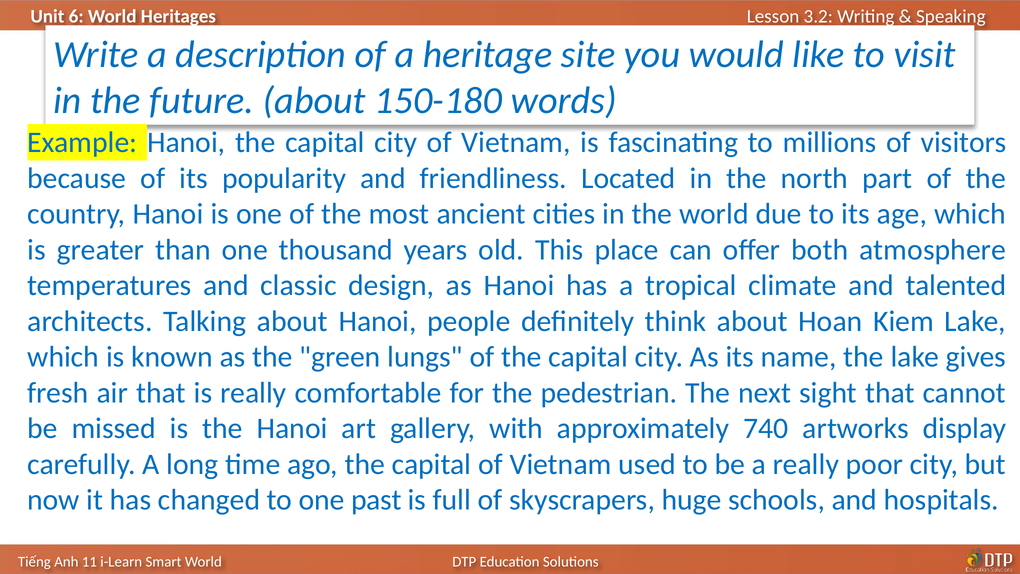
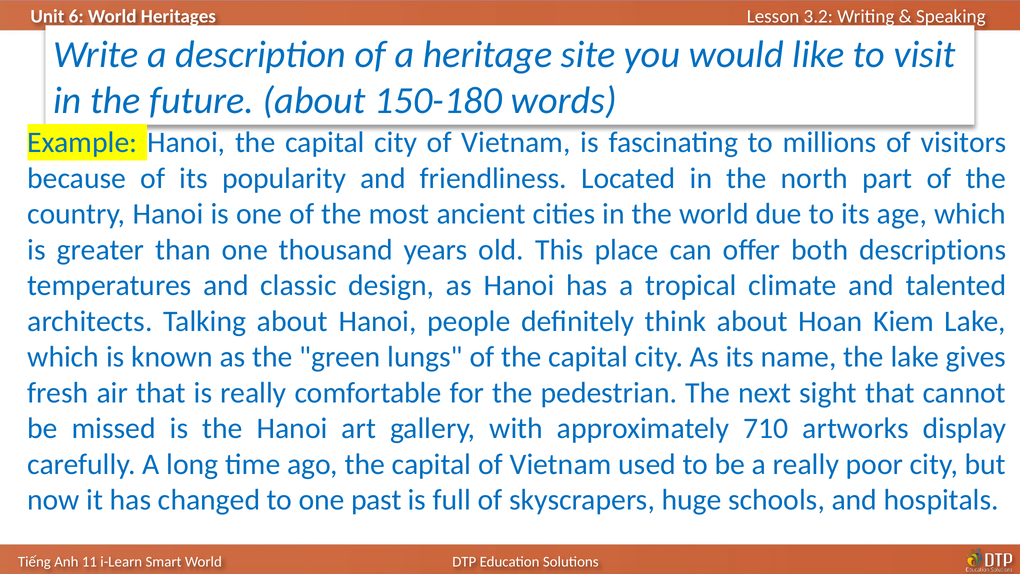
atmosphere: atmosphere -> descriptions
740: 740 -> 710
